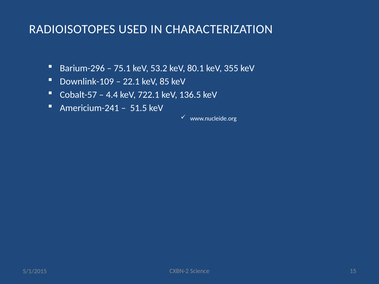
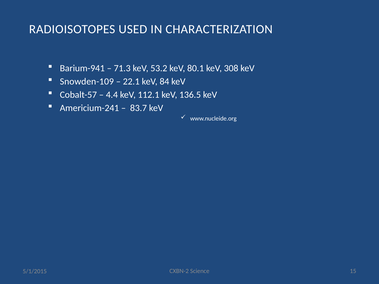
Barium-296: Barium-296 -> Barium-941
75.1: 75.1 -> 71.3
355: 355 -> 308
Downlink-109: Downlink-109 -> Snowden-109
85: 85 -> 84
722.1: 722.1 -> 112.1
51.5: 51.5 -> 83.7
